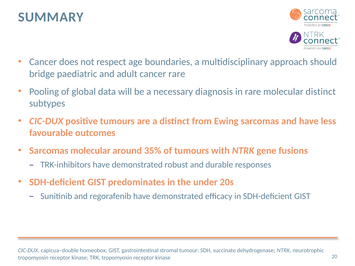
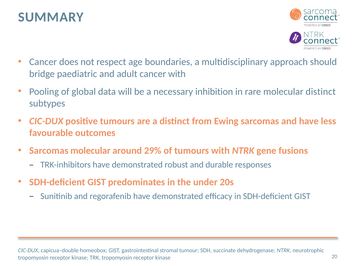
cancer rare: rare -> with
diagnosis: diagnosis -> inhibition
35%: 35% -> 29%
